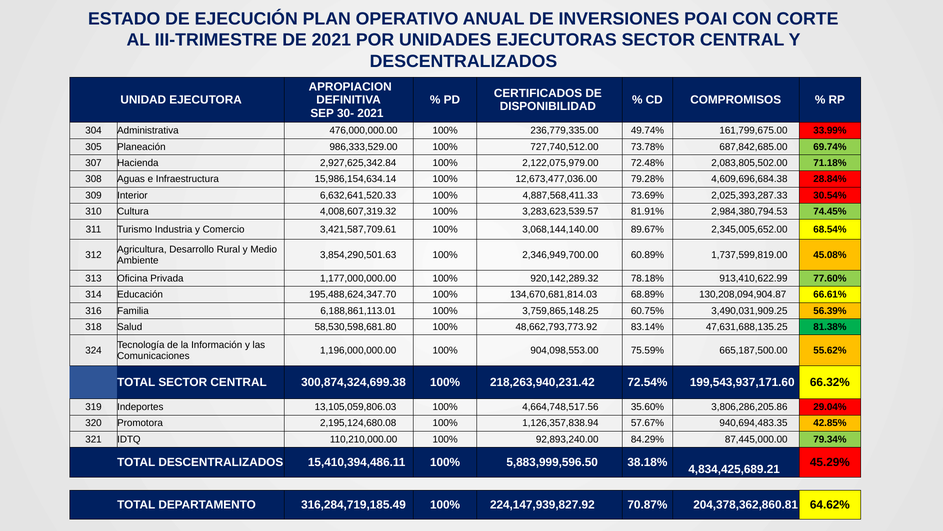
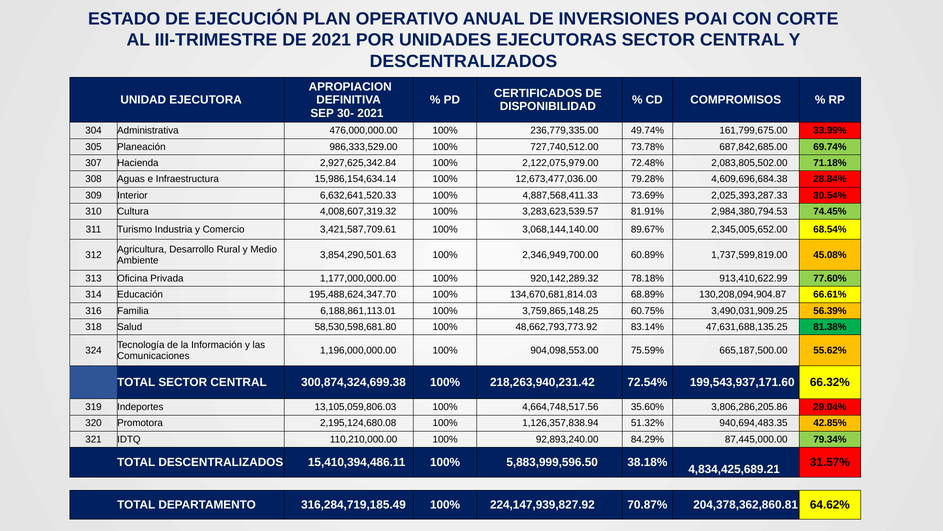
57.67%: 57.67% -> 51.32%
45.29%: 45.29% -> 31.57%
